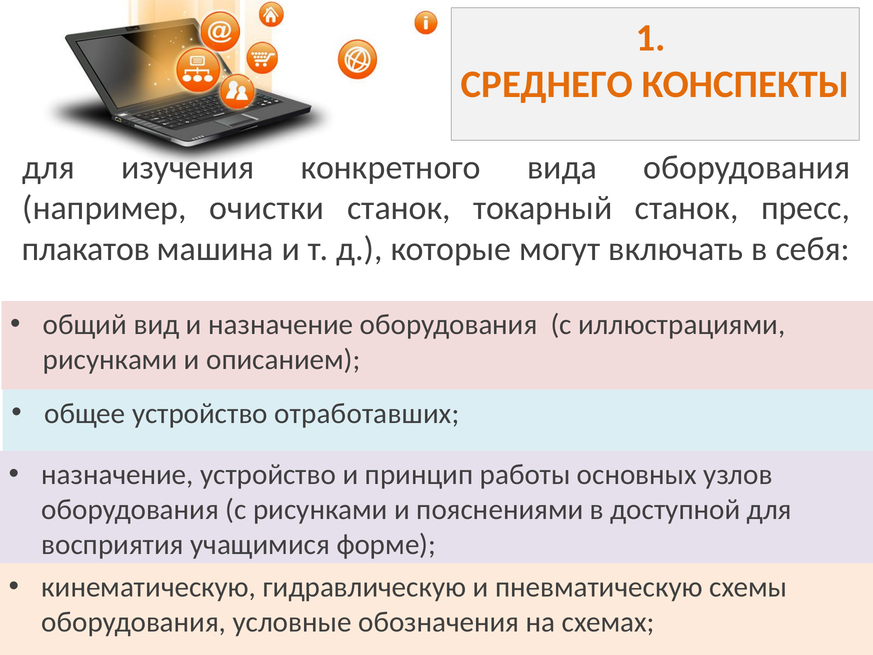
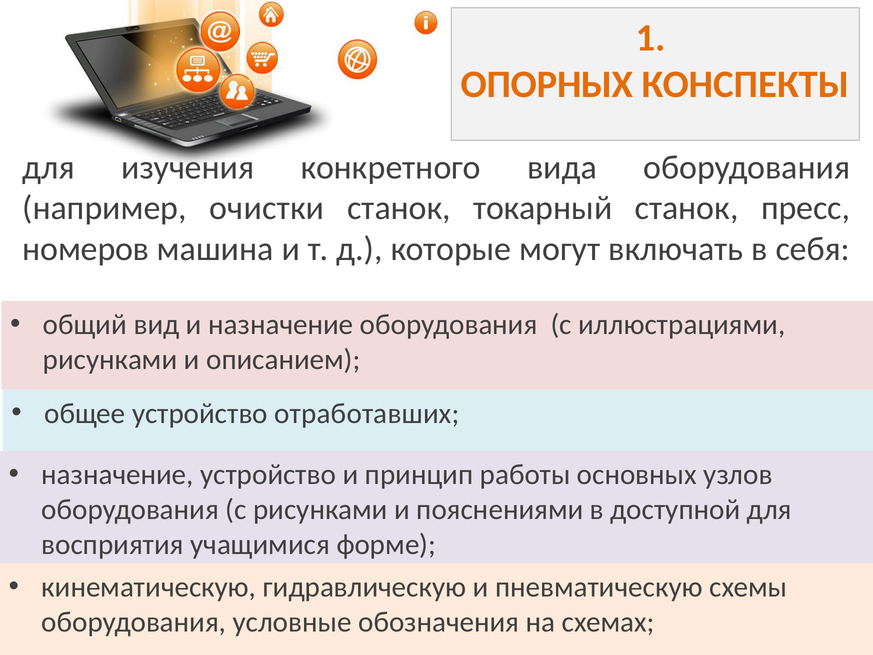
СРЕДНЕГО: СРЕДНЕГО -> ОПОРНЫХ
плакатов: плакатов -> номеров
